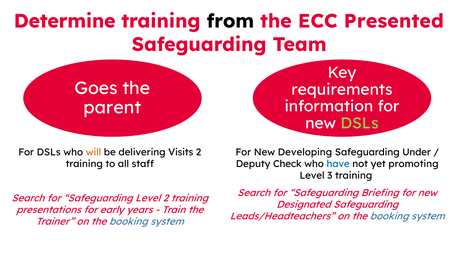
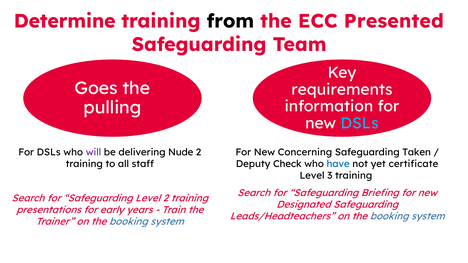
parent: parent -> pulling
DSLs at (360, 123) colour: light green -> light blue
will colour: orange -> purple
Visits: Visits -> Nude
Developing: Developing -> Concerning
Under: Under -> Taken
promoting: promoting -> certificate
